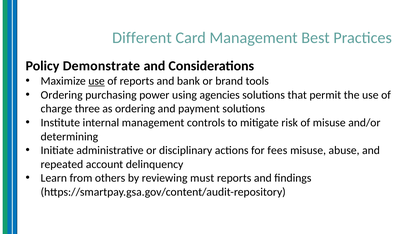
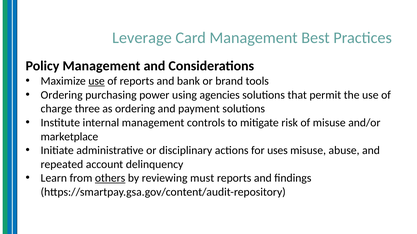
Different: Different -> Leverage
Policy Demonstrate: Demonstrate -> Management
determining: determining -> marketplace
fees: fees -> uses
others underline: none -> present
